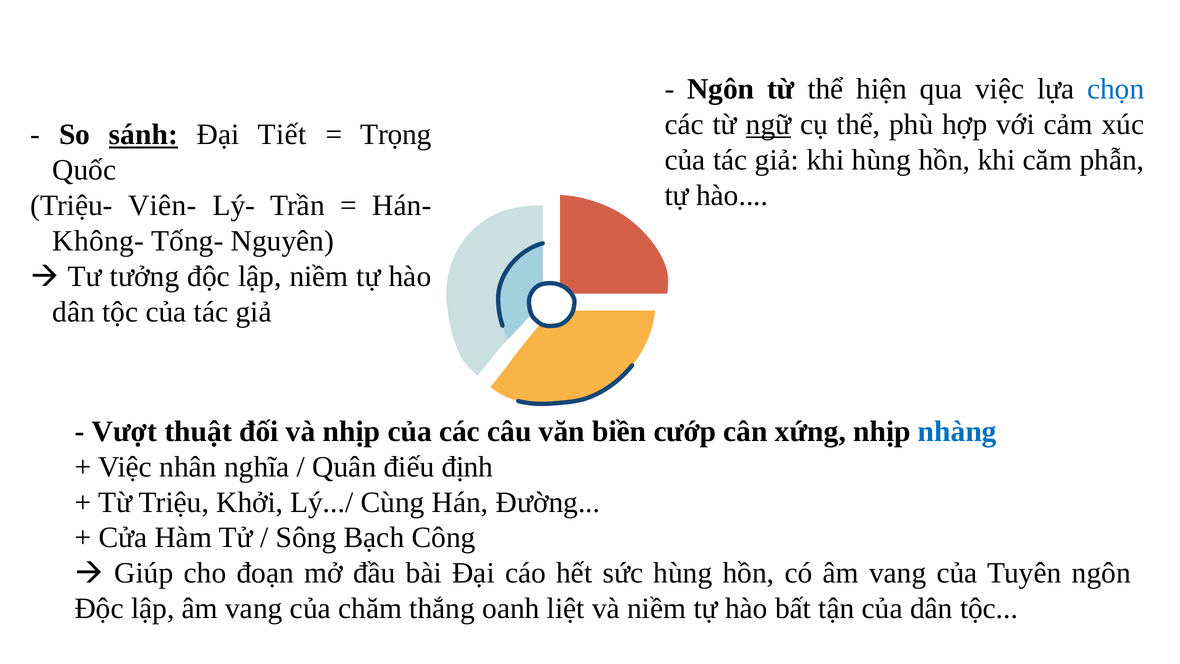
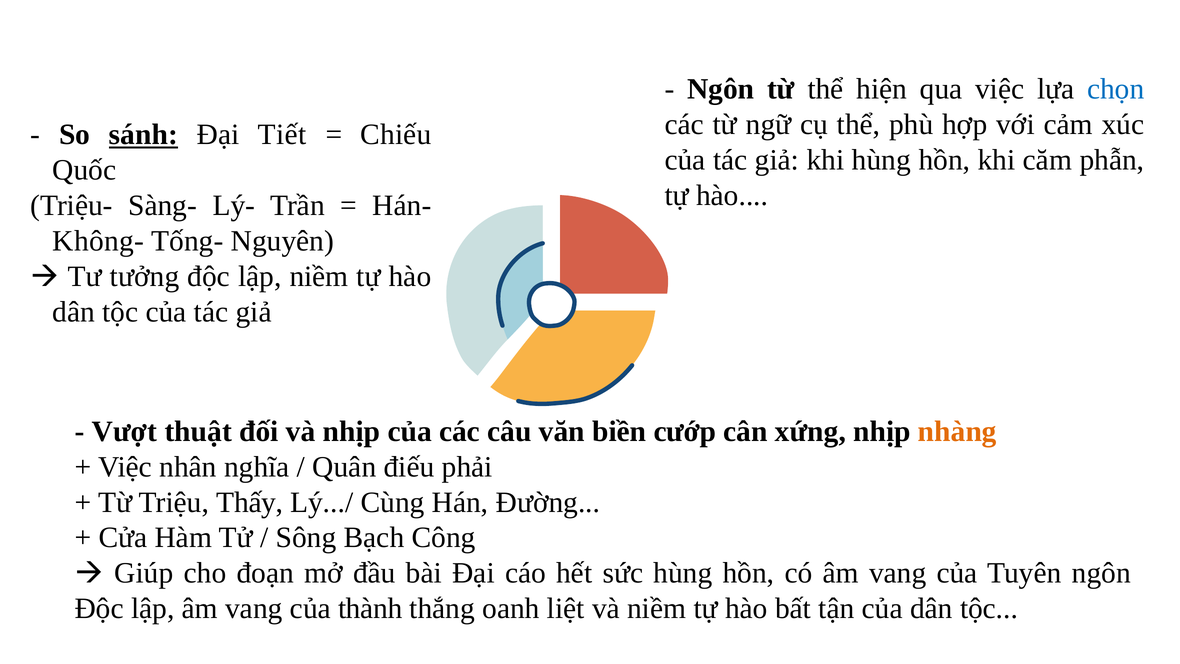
ngữ underline: present -> none
Trọng: Trọng -> Chiếu
Viên-: Viên- -> Sàng-
nhàng colour: blue -> orange
định: định -> phải
Khởi: Khởi -> Thấy
chăm: chăm -> thành
